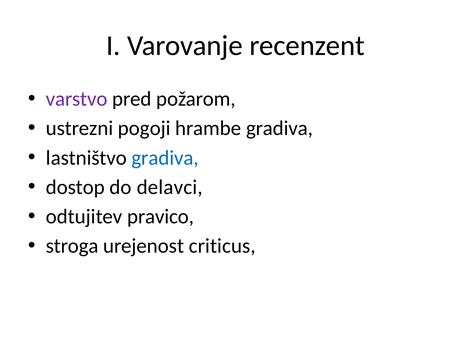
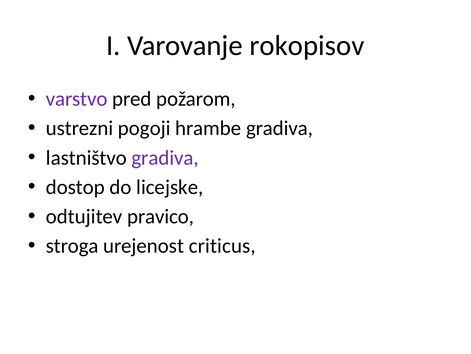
recenzent: recenzent -> rokopisov
gradiva at (165, 157) colour: blue -> purple
delavci: delavci -> licejske
